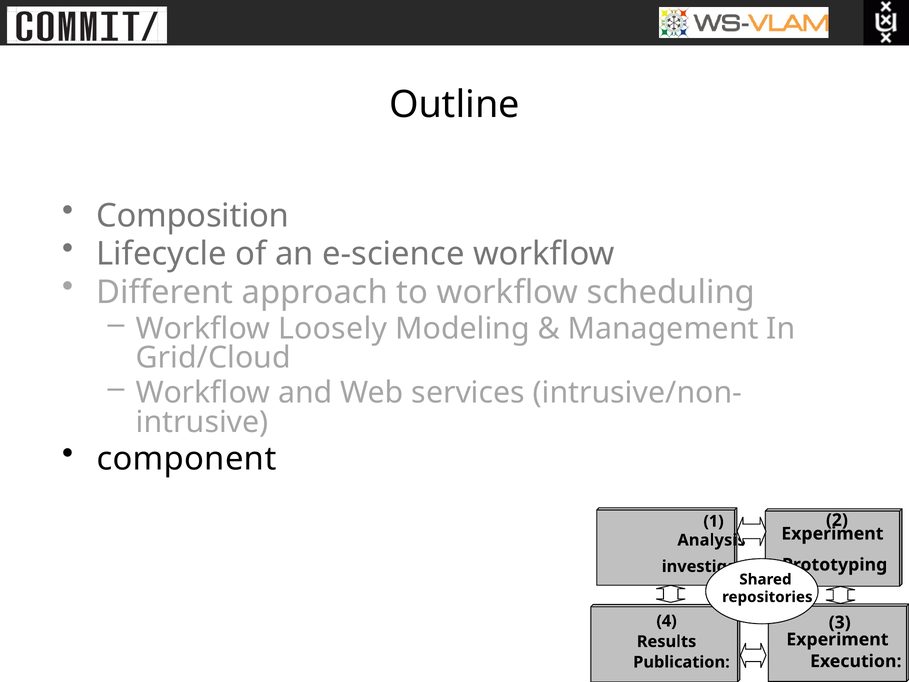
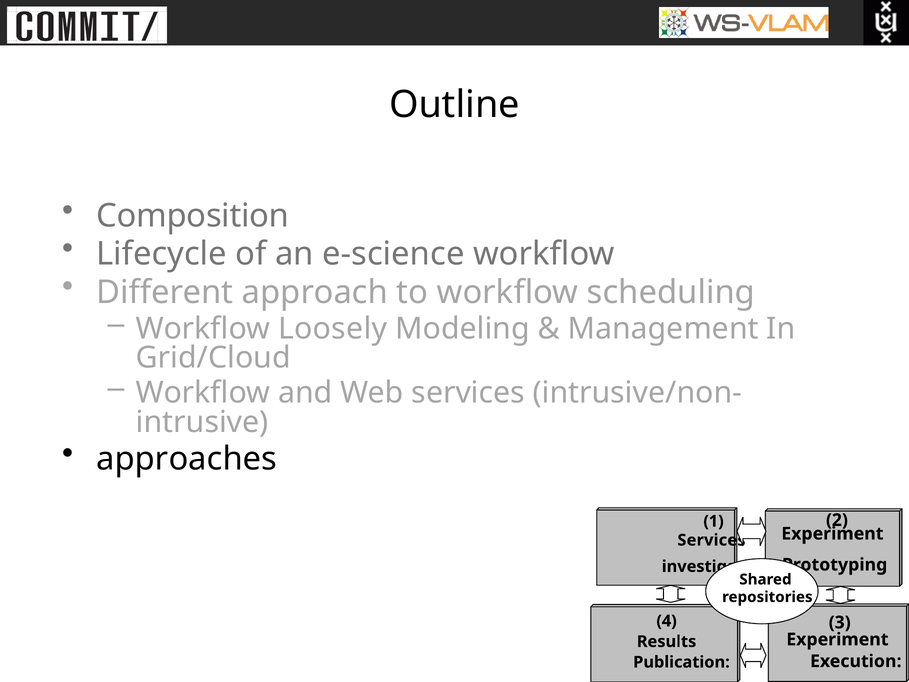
component: component -> approaches
Analysis at (711, 540): Analysis -> Services
